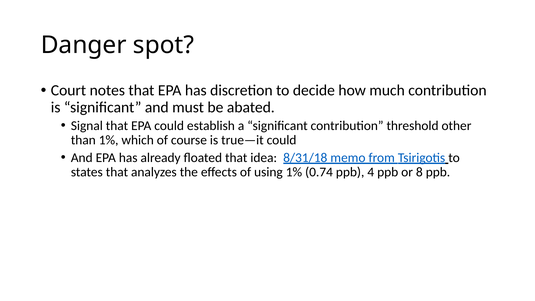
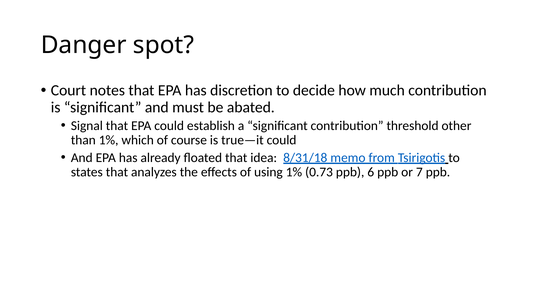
0.74: 0.74 -> 0.73
4: 4 -> 6
8: 8 -> 7
